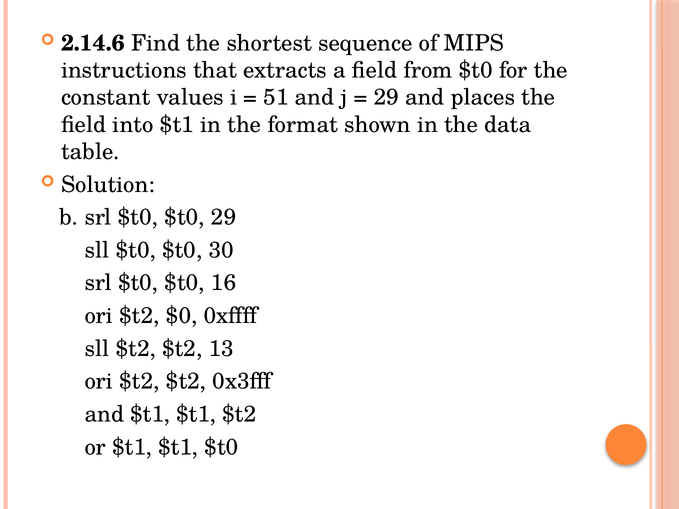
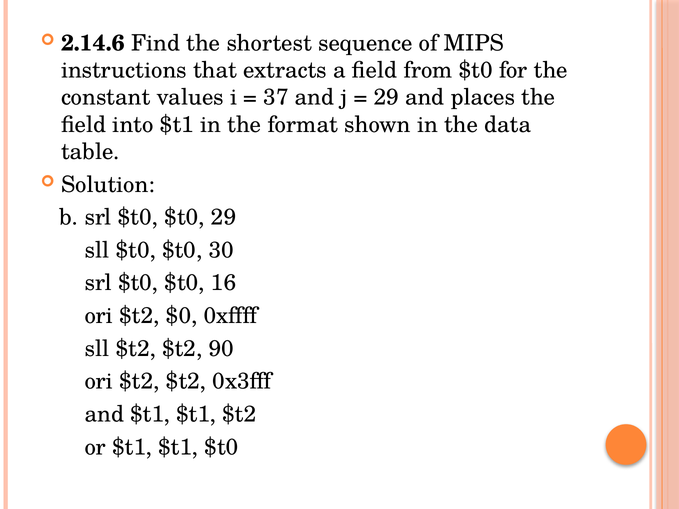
51: 51 -> 37
13: 13 -> 90
